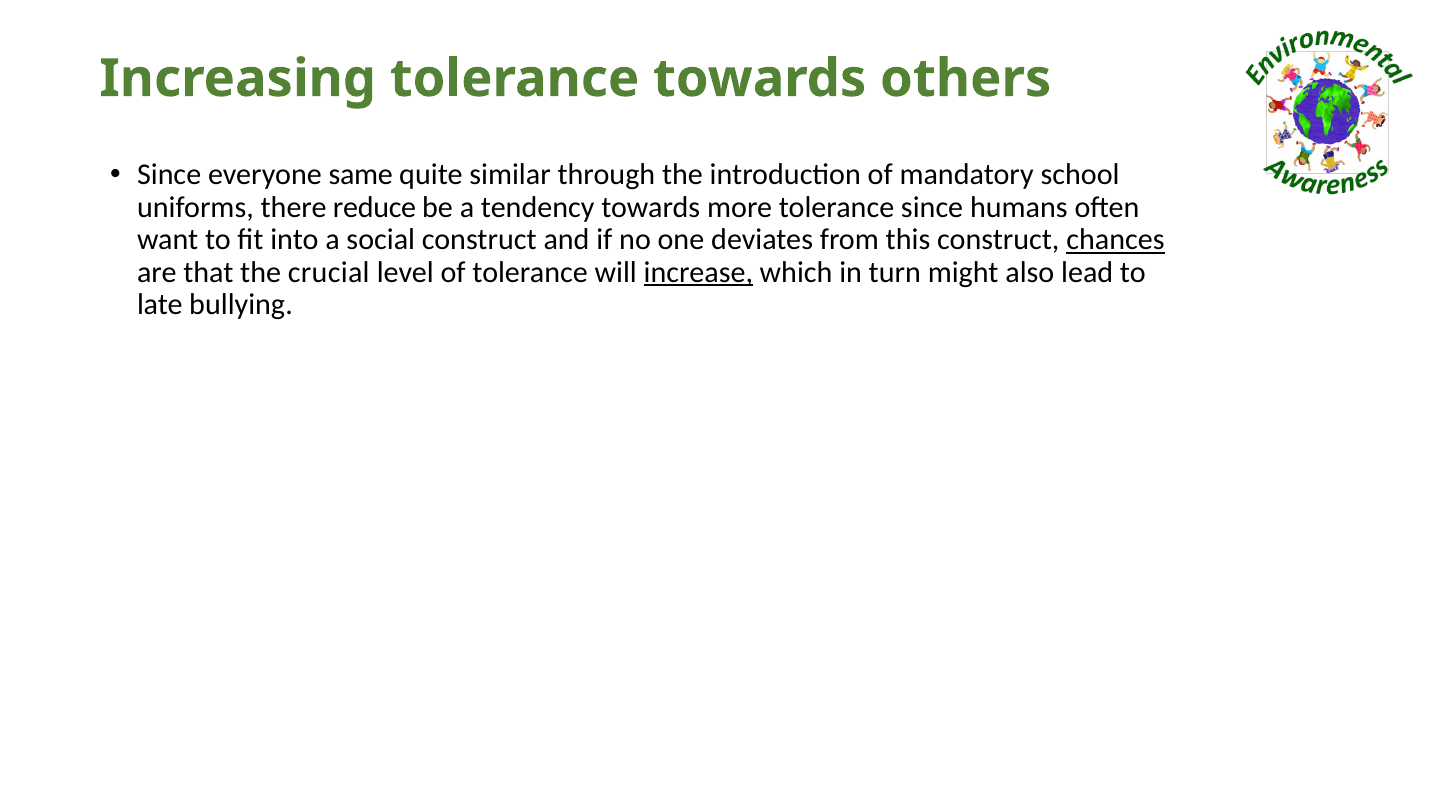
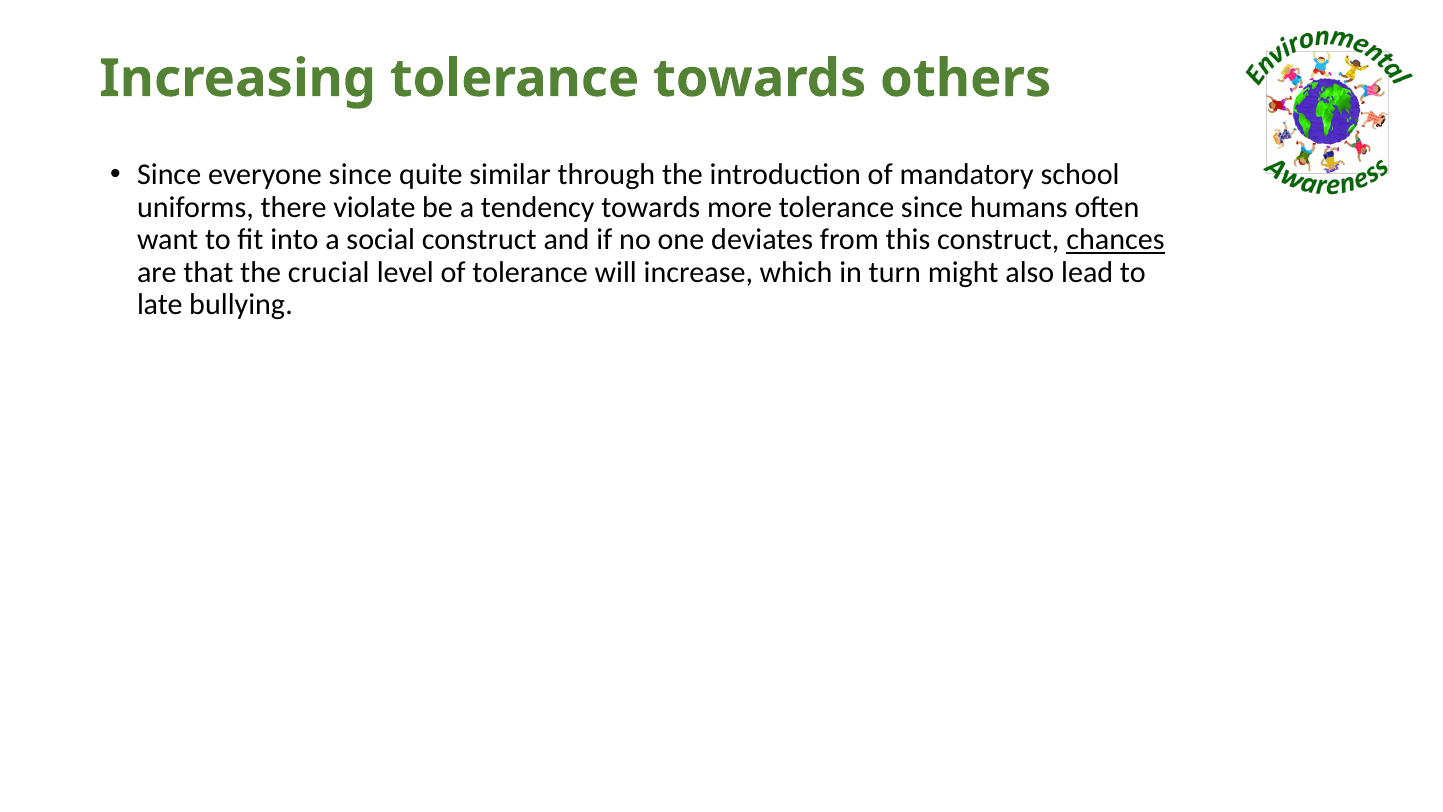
everyone same: same -> since
reduce: reduce -> violate
increase underline: present -> none
